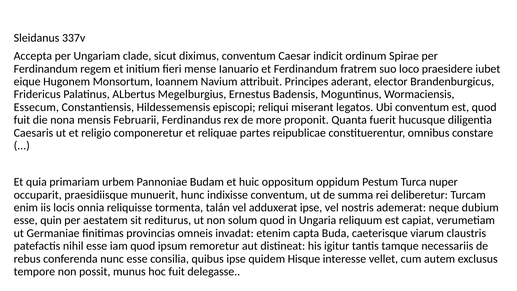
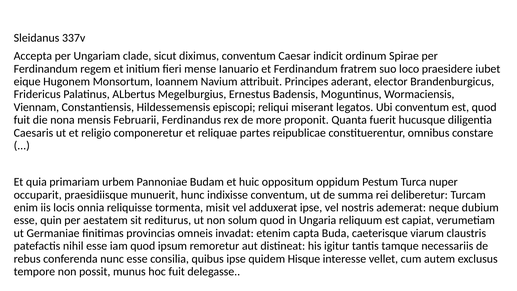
Essecum: Essecum -> Viennam
talán: talán -> misit
